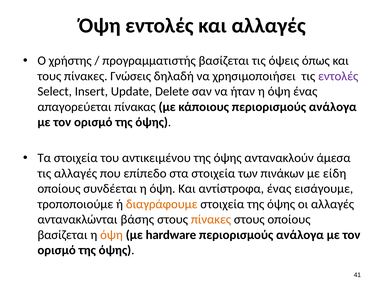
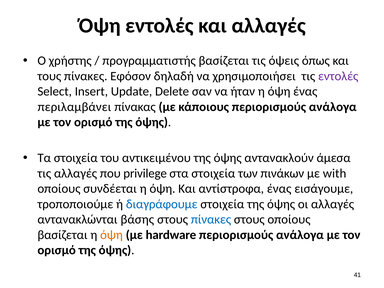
Γνώσεις: Γνώσεις -> Εφόσον
απαγορεύεται: απαγορεύεται -> περιλαμβάνει
επίπεδο: επίπεδο -> privilege
είδη: είδη -> with
διαγράφουμε colour: orange -> blue
πίνακες at (211, 219) colour: orange -> blue
